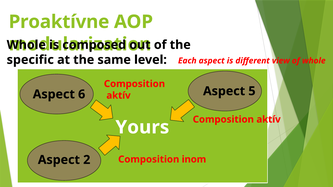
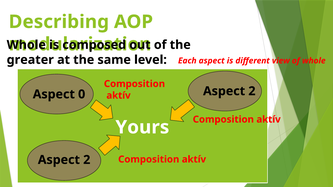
Proaktívne: Proaktívne -> Describing
specific: specific -> greater
6: 6 -> 0
5 at (252, 91): 5 -> 2
inom at (194, 160): inom -> aktív
